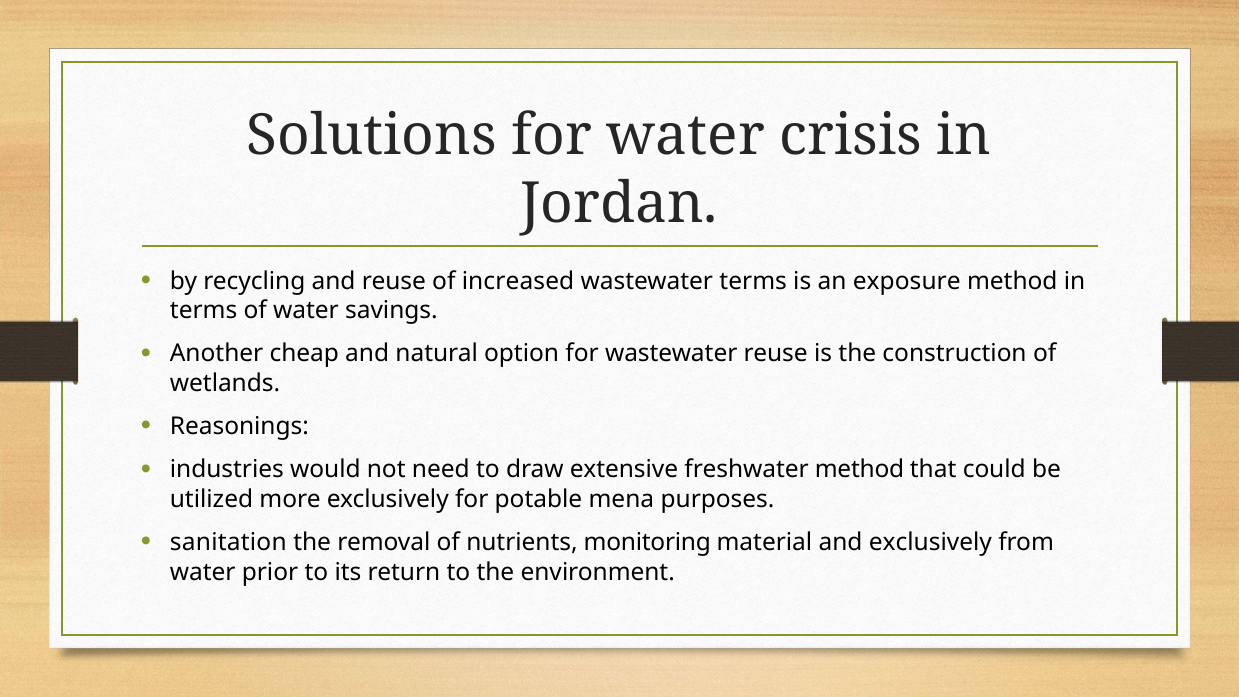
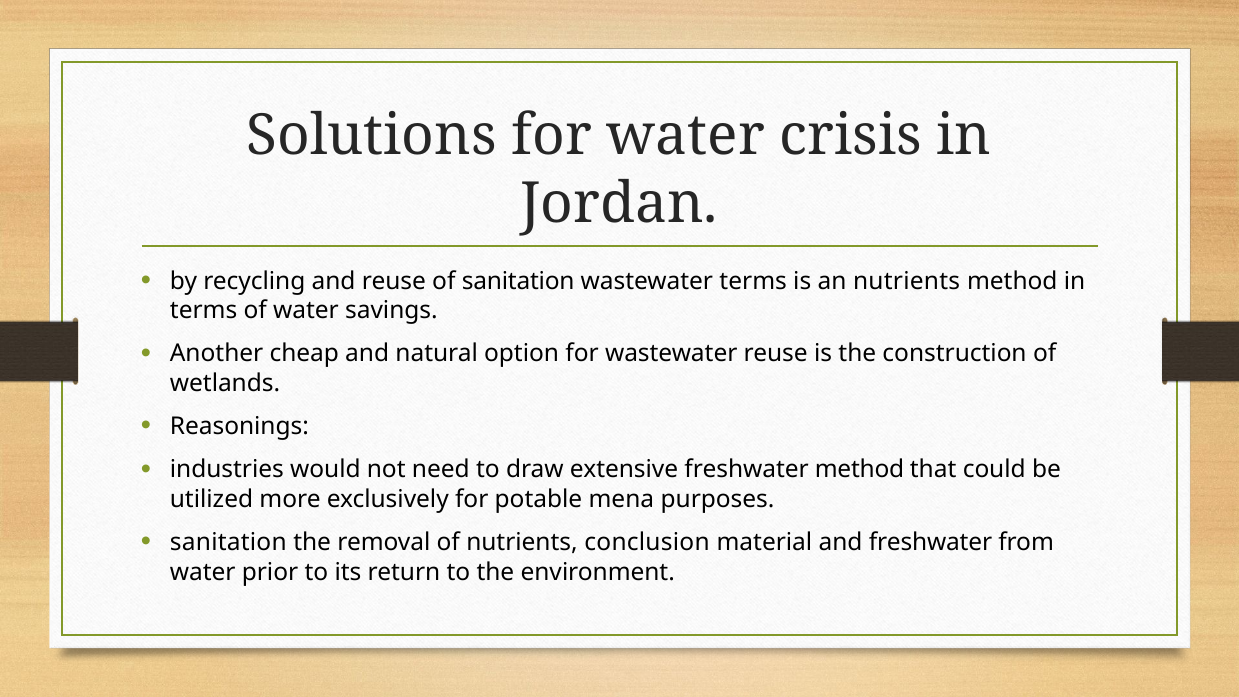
of increased: increased -> sanitation
an exposure: exposure -> nutrients
monitoring: monitoring -> conclusion
and exclusively: exclusively -> freshwater
